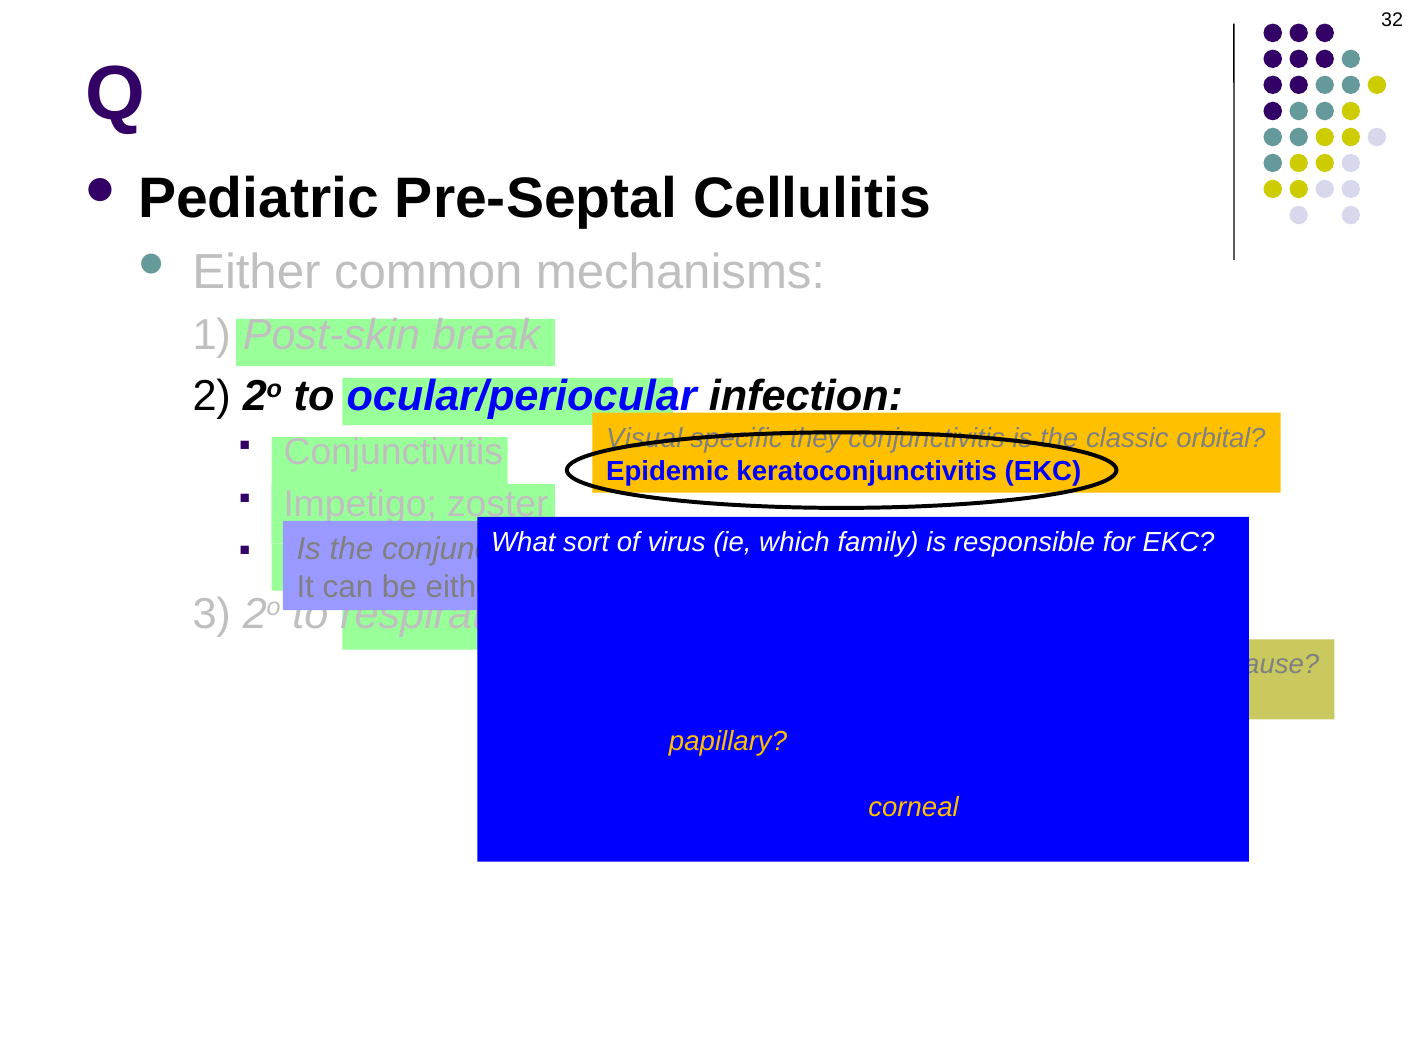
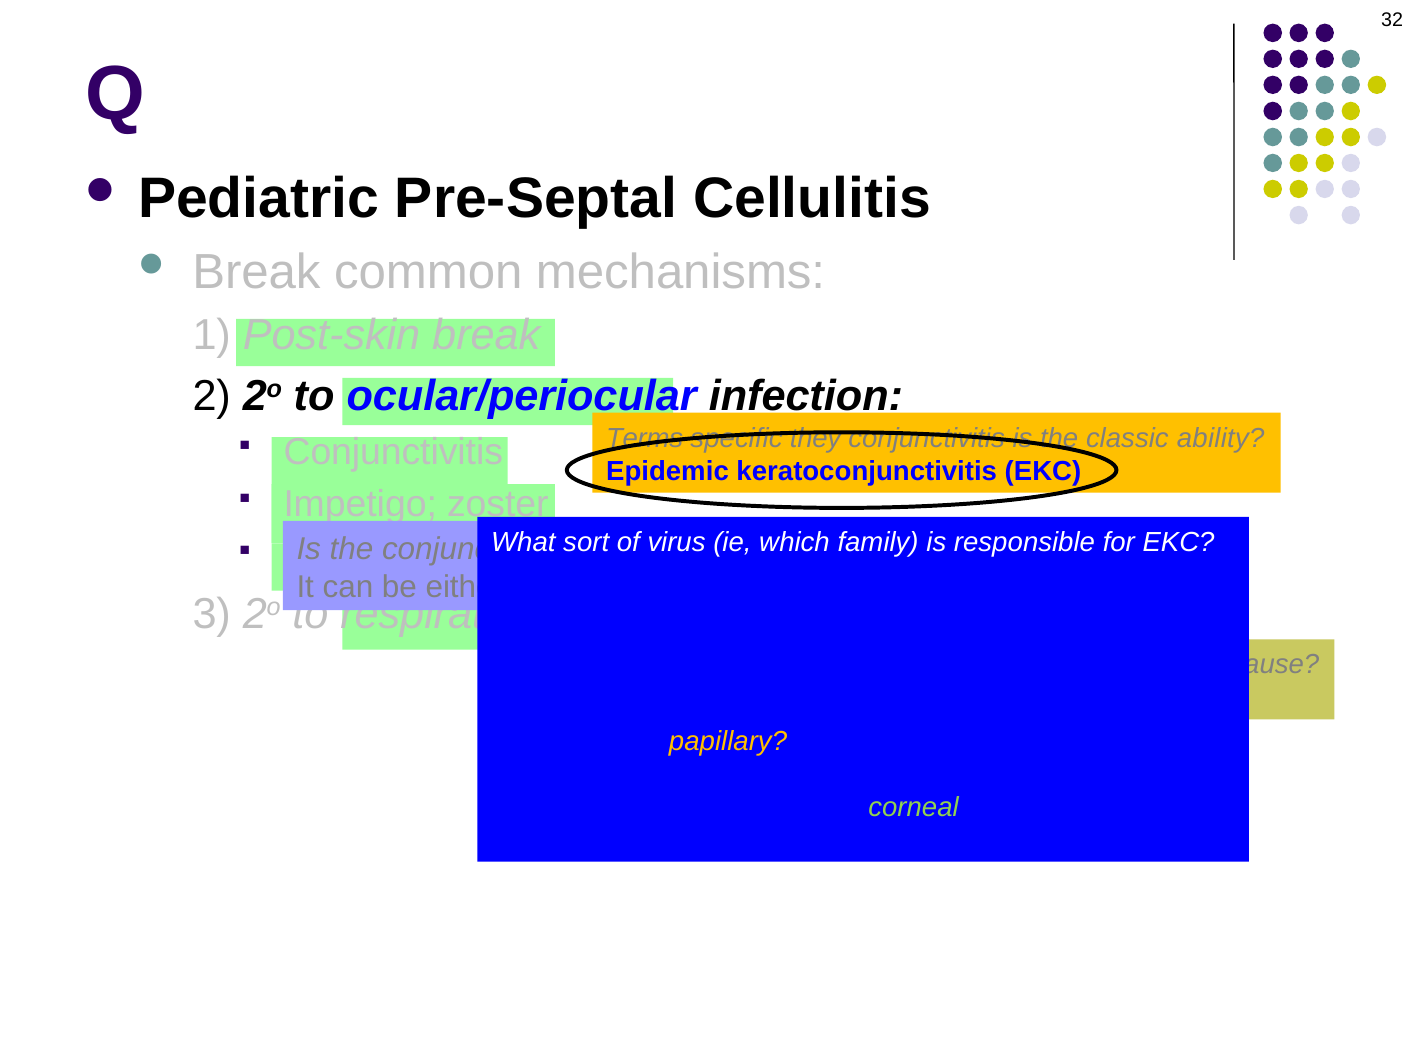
Either at (256, 272): Either -> Break
Visual: Visual -> Terms
orbital: orbital -> ability
corneal colour: yellow -> light green
